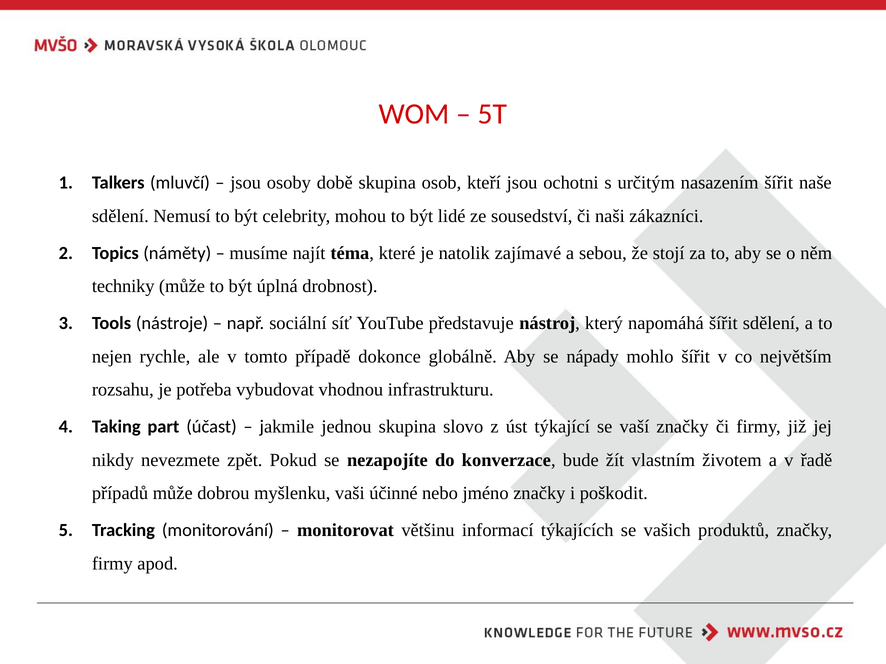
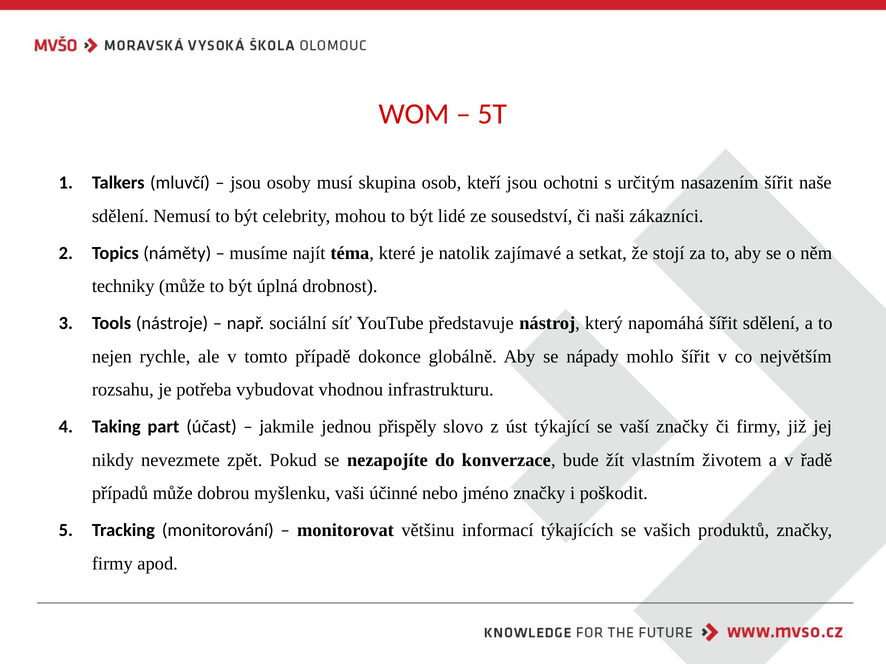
době: době -> musí
sebou: sebou -> setkat
jednou skupina: skupina -> přispěly
